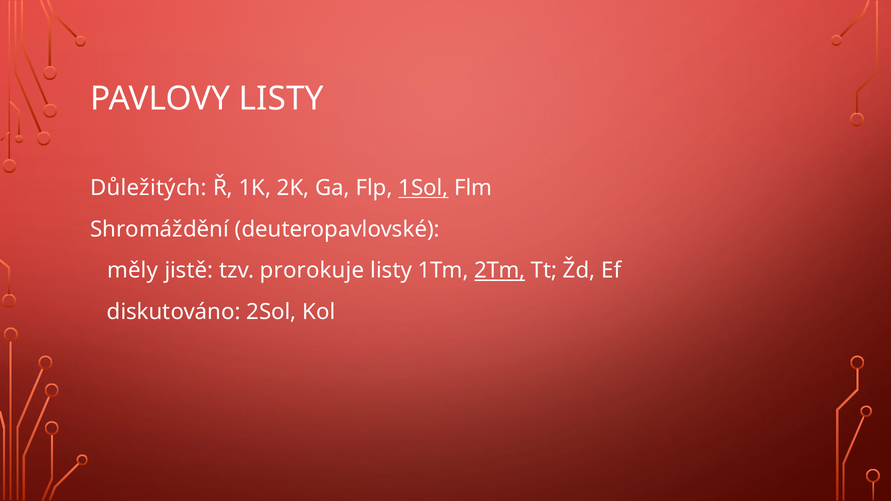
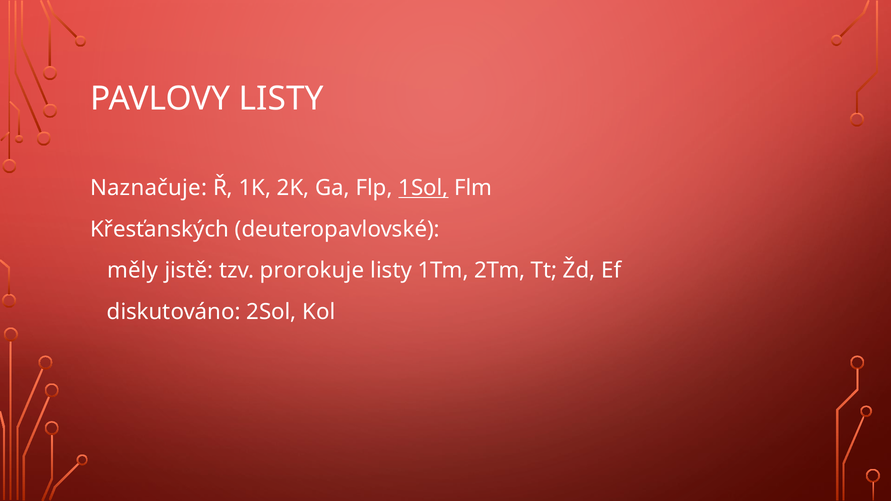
Důležitých: Důležitých -> Naznačuje
Shromáždění: Shromáždění -> Křesťanských
2Tm underline: present -> none
